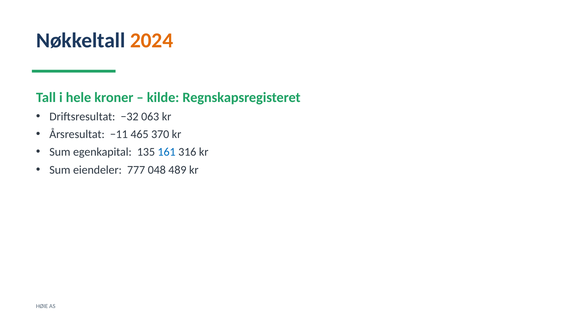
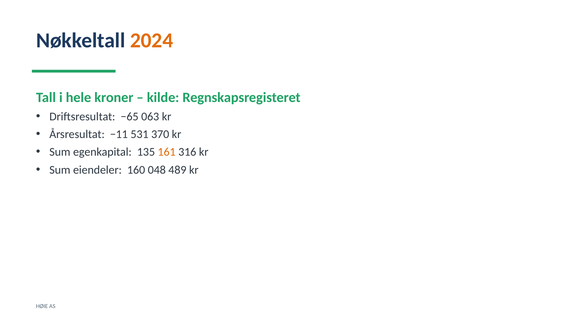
−32: −32 -> −65
465: 465 -> 531
161 colour: blue -> orange
777: 777 -> 160
